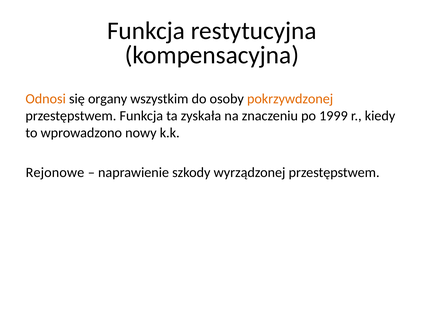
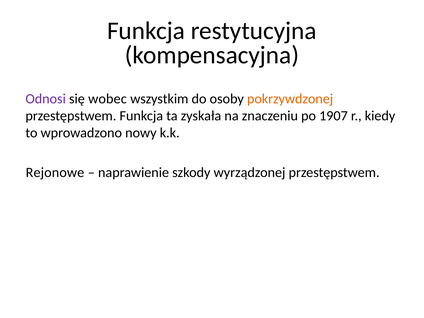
Odnosi colour: orange -> purple
organy: organy -> wobec
1999: 1999 -> 1907
